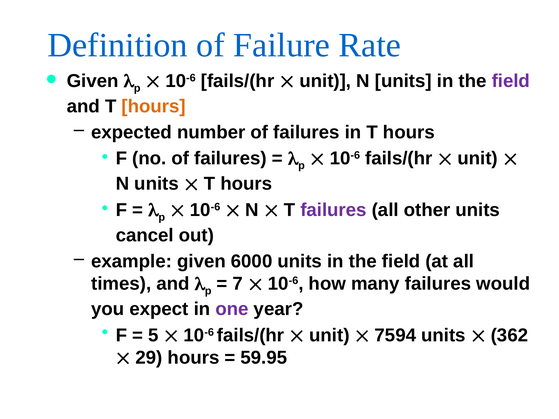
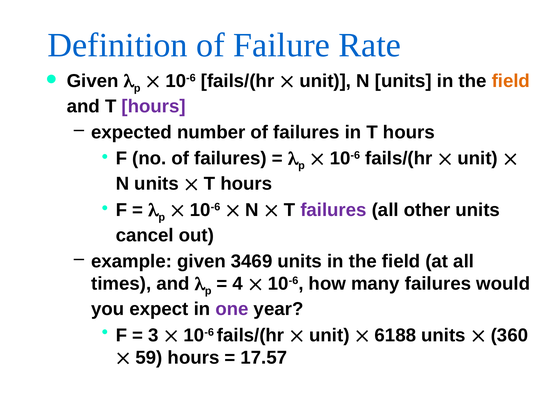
field at (511, 81) colour: purple -> orange
hours at (154, 106) colour: orange -> purple
6000: 6000 -> 3469
7: 7 -> 4
5: 5 -> 3
7594: 7594 -> 6188
362: 362 -> 360
29: 29 -> 59
59.95: 59.95 -> 17.57
